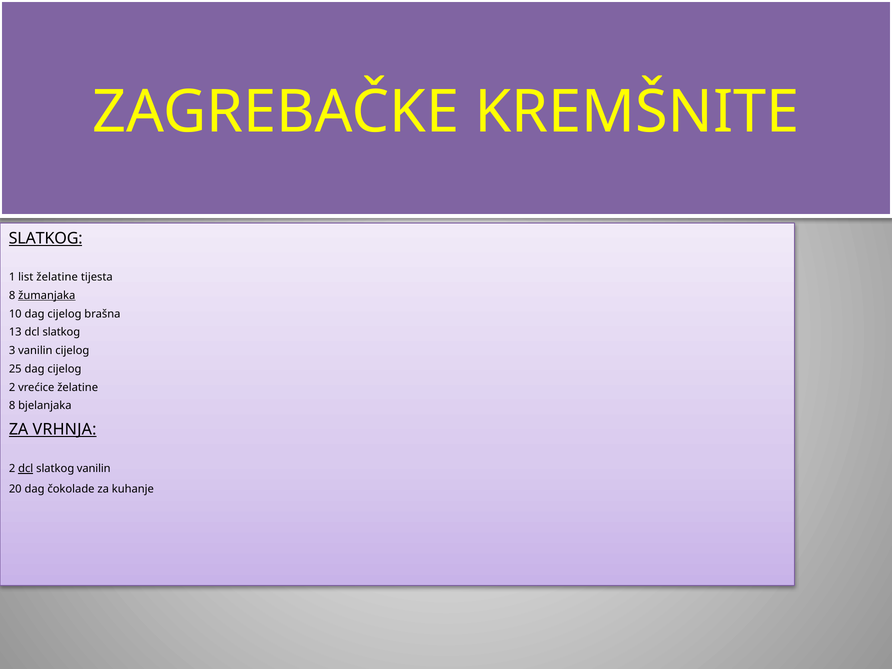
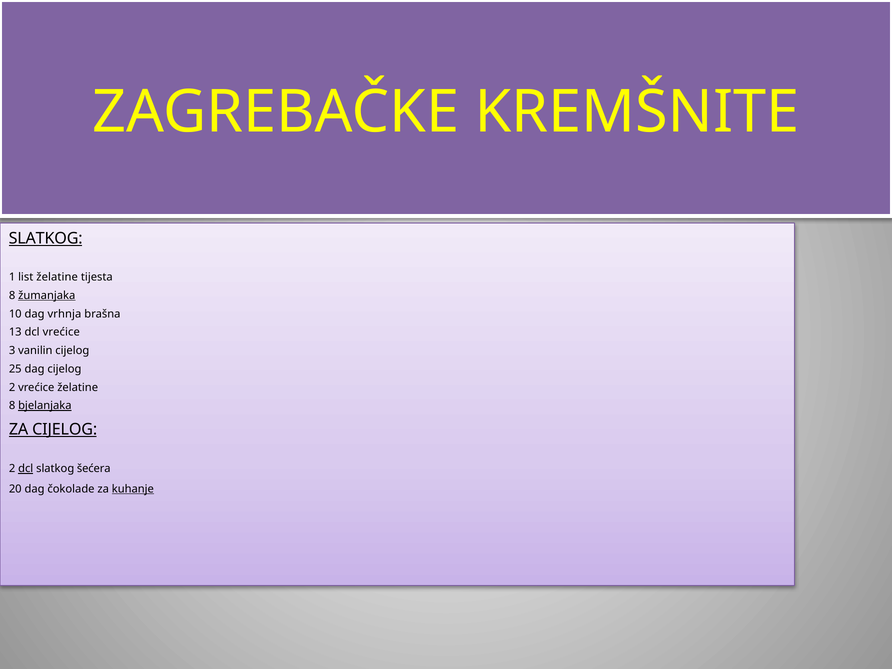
10 dag cijelog: cijelog -> vrhnja
13 dcl slatkog: slatkog -> vrećice
bjelanjaka underline: none -> present
ZA VRHNJA: VRHNJA -> CIJELOG
slatkog vanilin: vanilin -> šećera
kuhanje underline: none -> present
